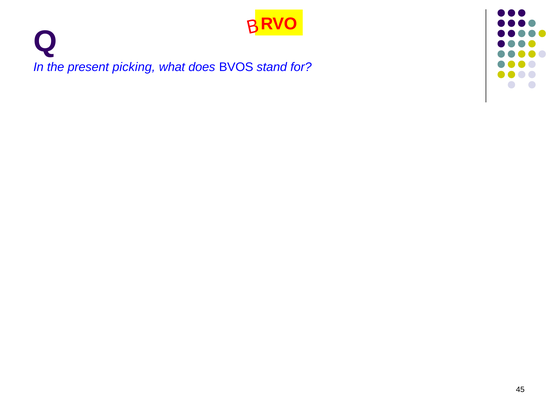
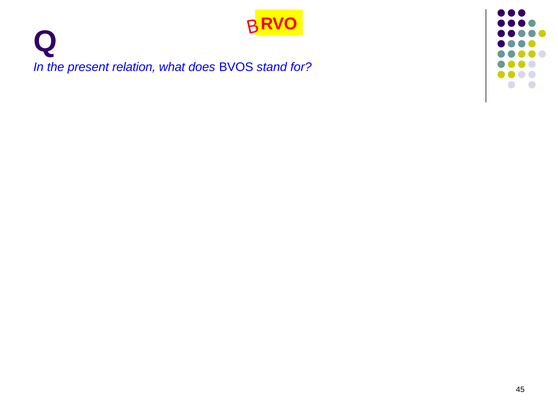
picking: picking -> relation
